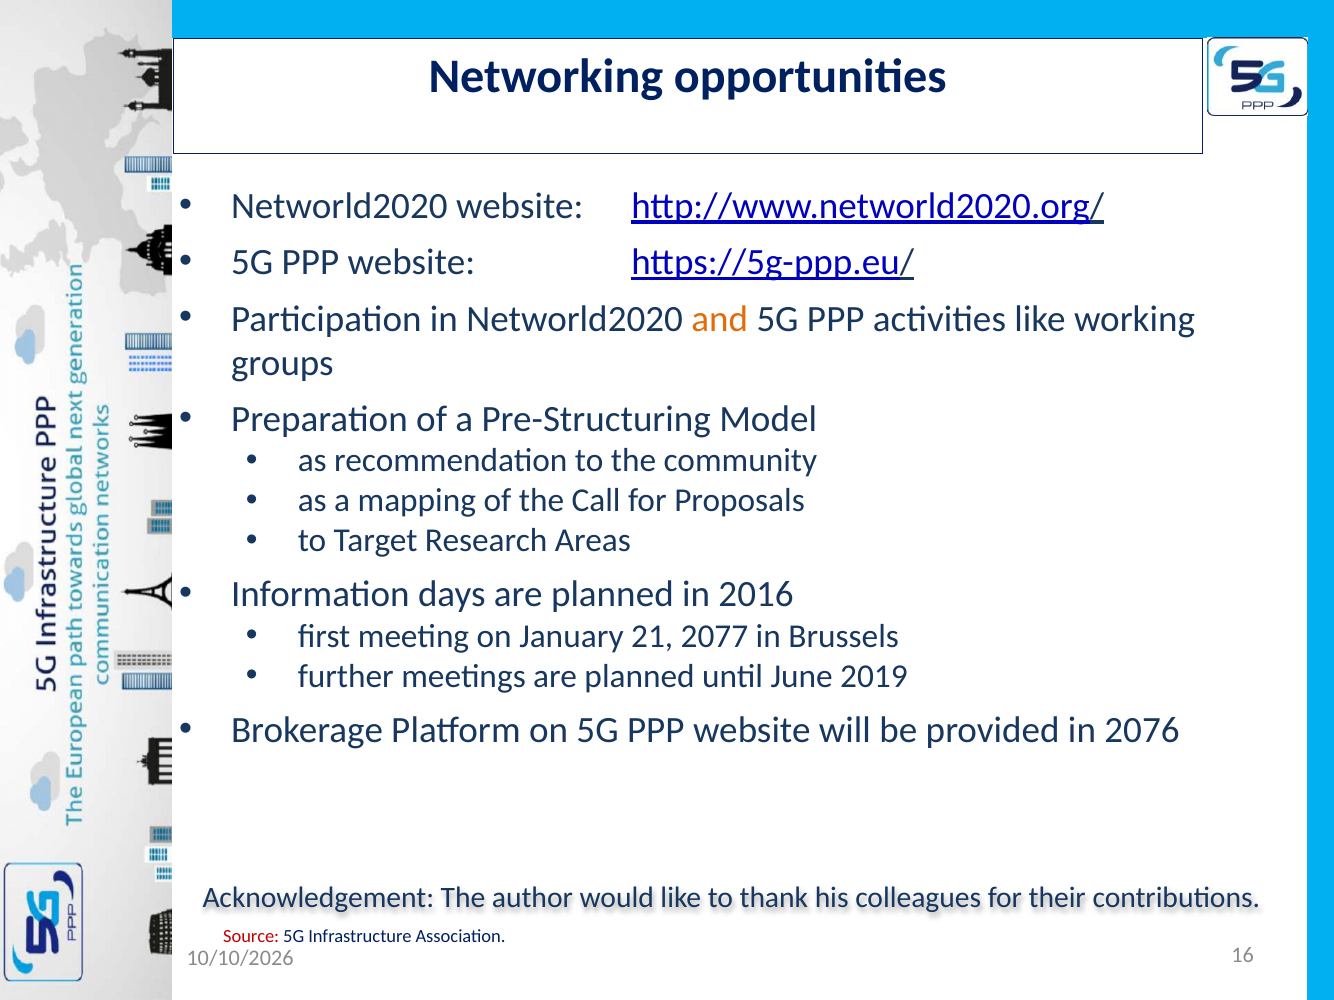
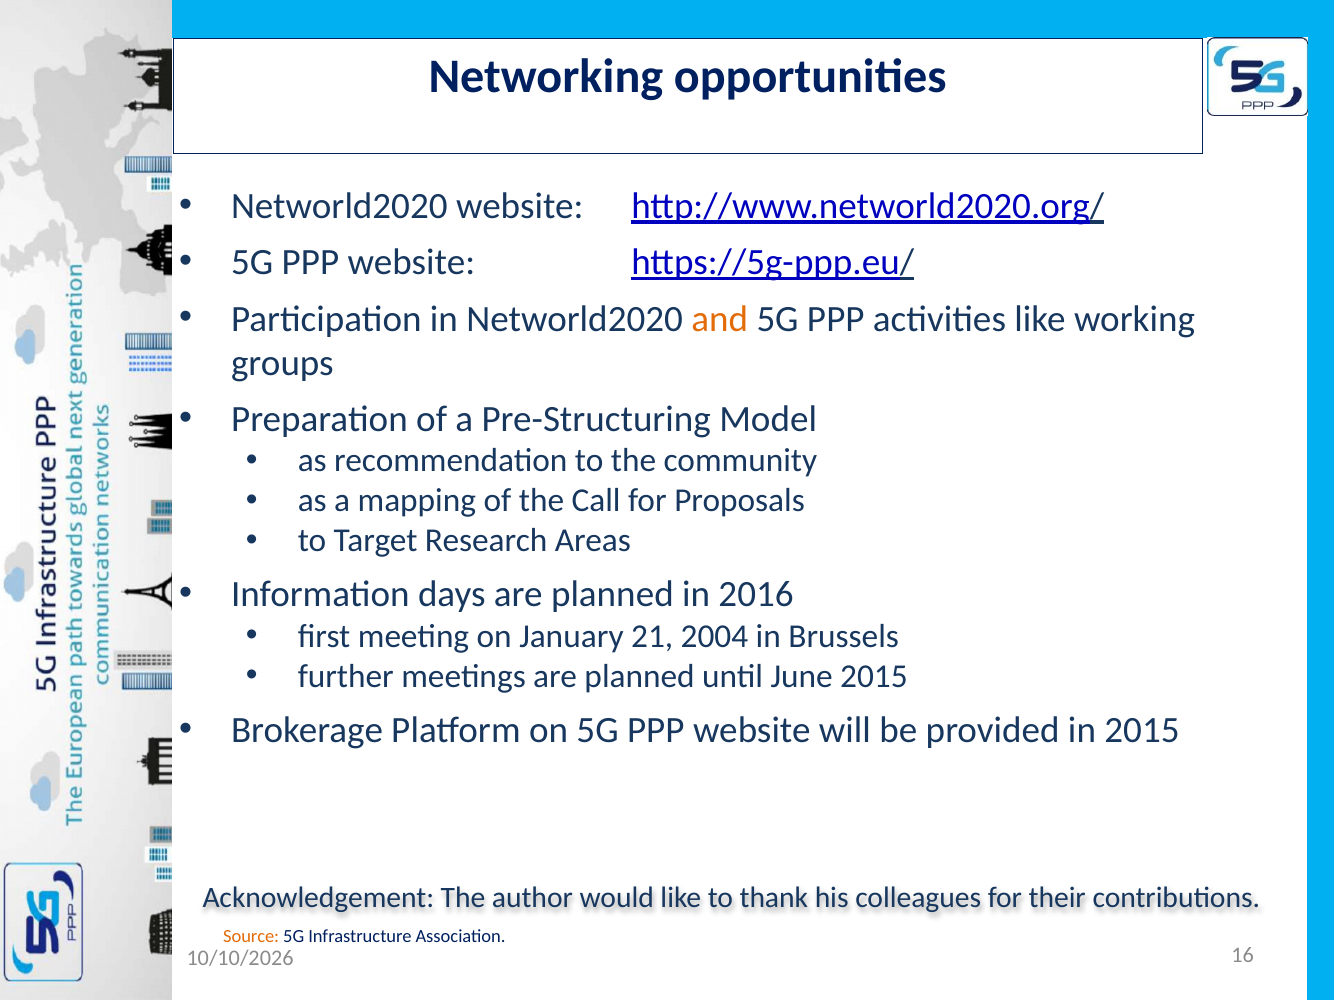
2077: 2077 -> 2004
June 2019: 2019 -> 2015
in 2076: 2076 -> 2015
Source colour: red -> orange
